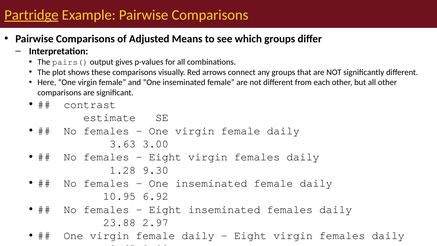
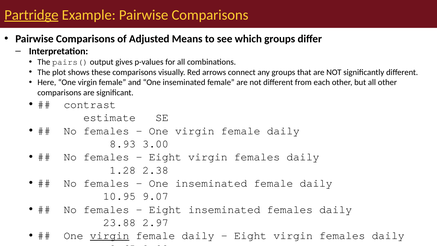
3.63: 3.63 -> 8.93
9.30: 9.30 -> 2.38
6.92: 6.92 -> 9.07
virgin at (110, 236) underline: none -> present
